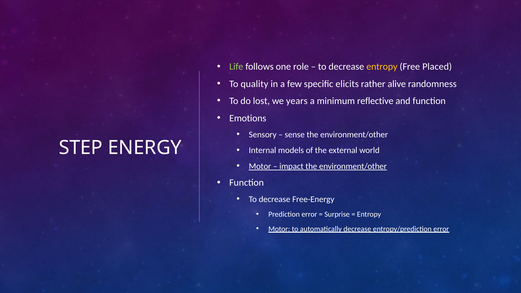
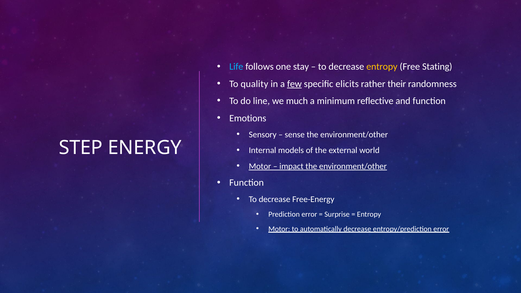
Life colour: light green -> light blue
role: role -> stay
Placed: Placed -> Stating
few underline: none -> present
alive: alive -> their
lost: lost -> line
years: years -> much
